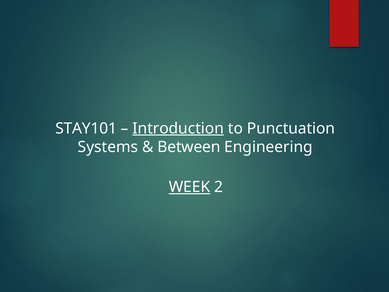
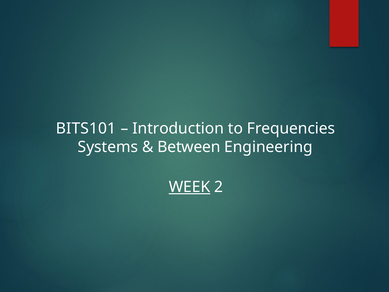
STAY101: STAY101 -> BITS101
Introduction underline: present -> none
Punctuation: Punctuation -> Frequencies
